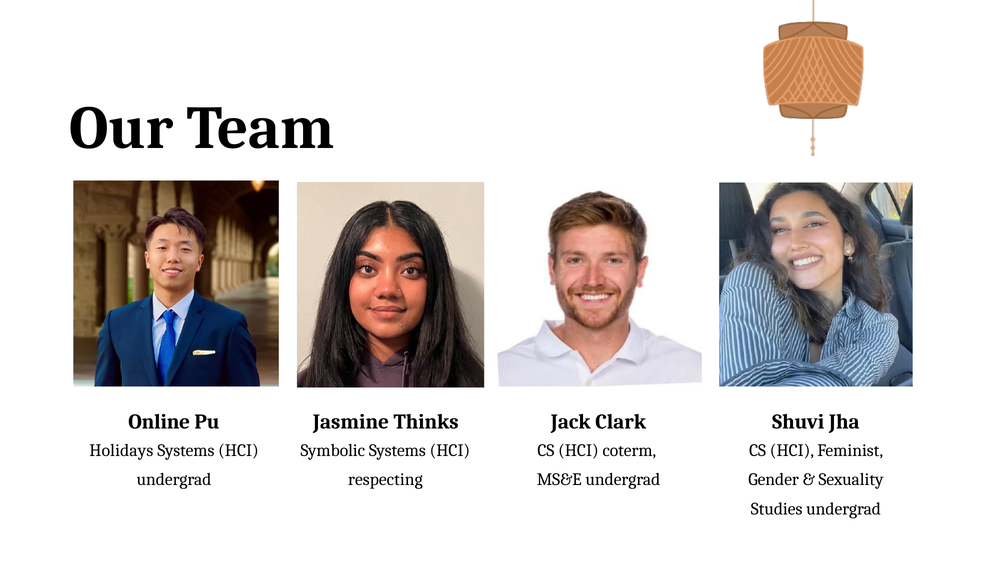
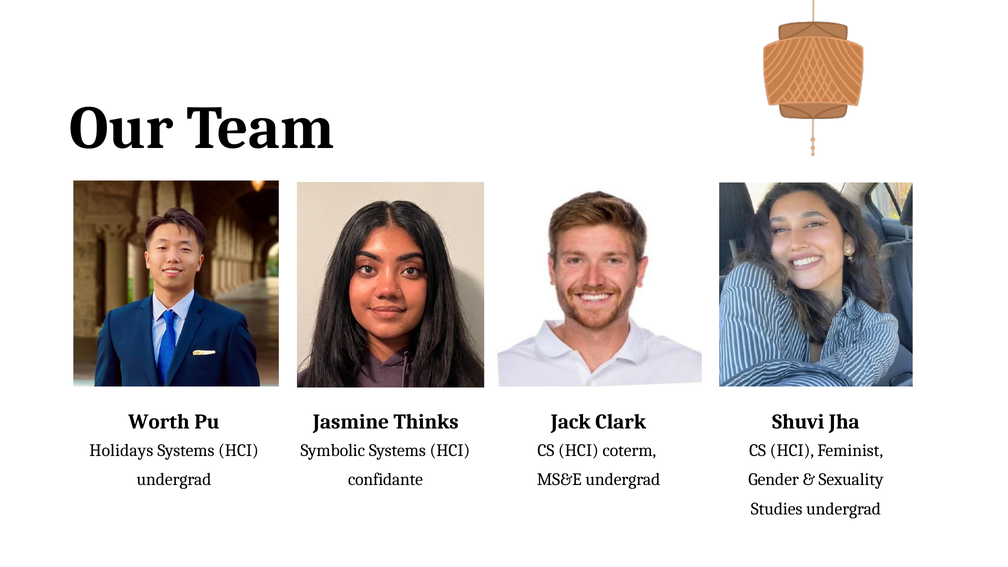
Online: Online -> Worth
respecting: respecting -> confidante
